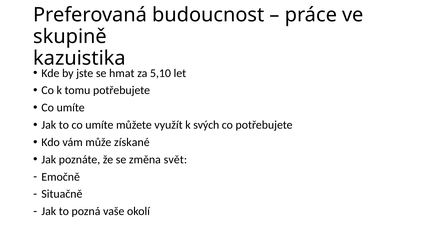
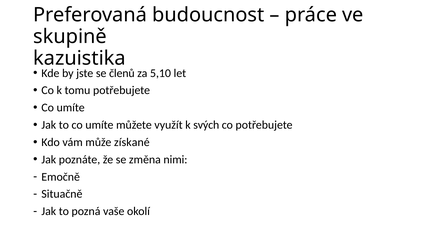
hmat: hmat -> členů
svět: svět -> nimi
